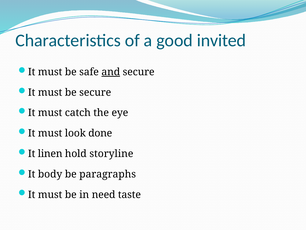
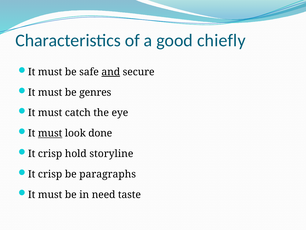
invited: invited -> chiefly
be secure: secure -> genres
must at (50, 133) underline: none -> present
linen at (50, 153): linen -> crisp
body at (50, 174): body -> crisp
